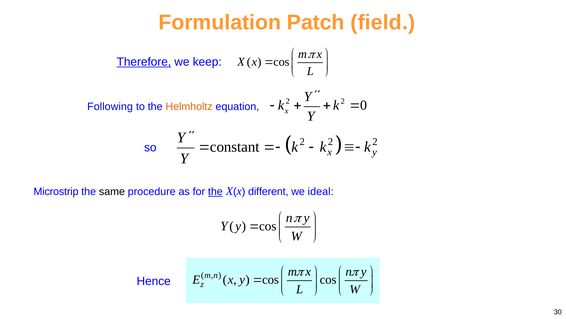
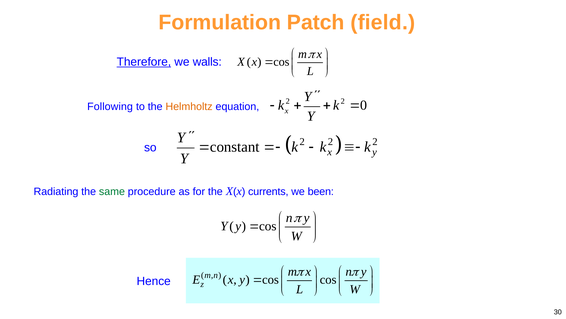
keep: keep -> walls
Microstrip: Microstrip -> Radiating
same colour: black -> green
the at (215, 191) underline: present -> none
different: different -> currents
ideal: ideal -> been
